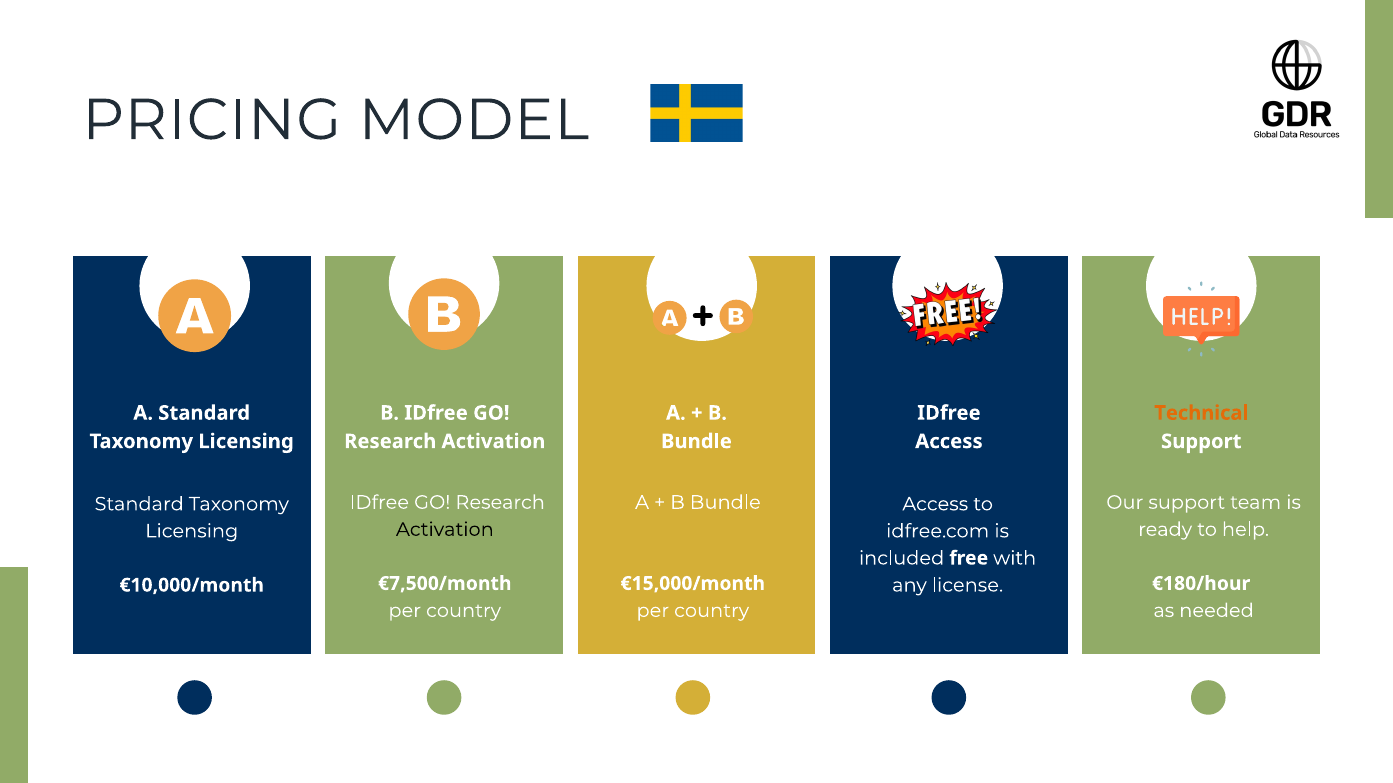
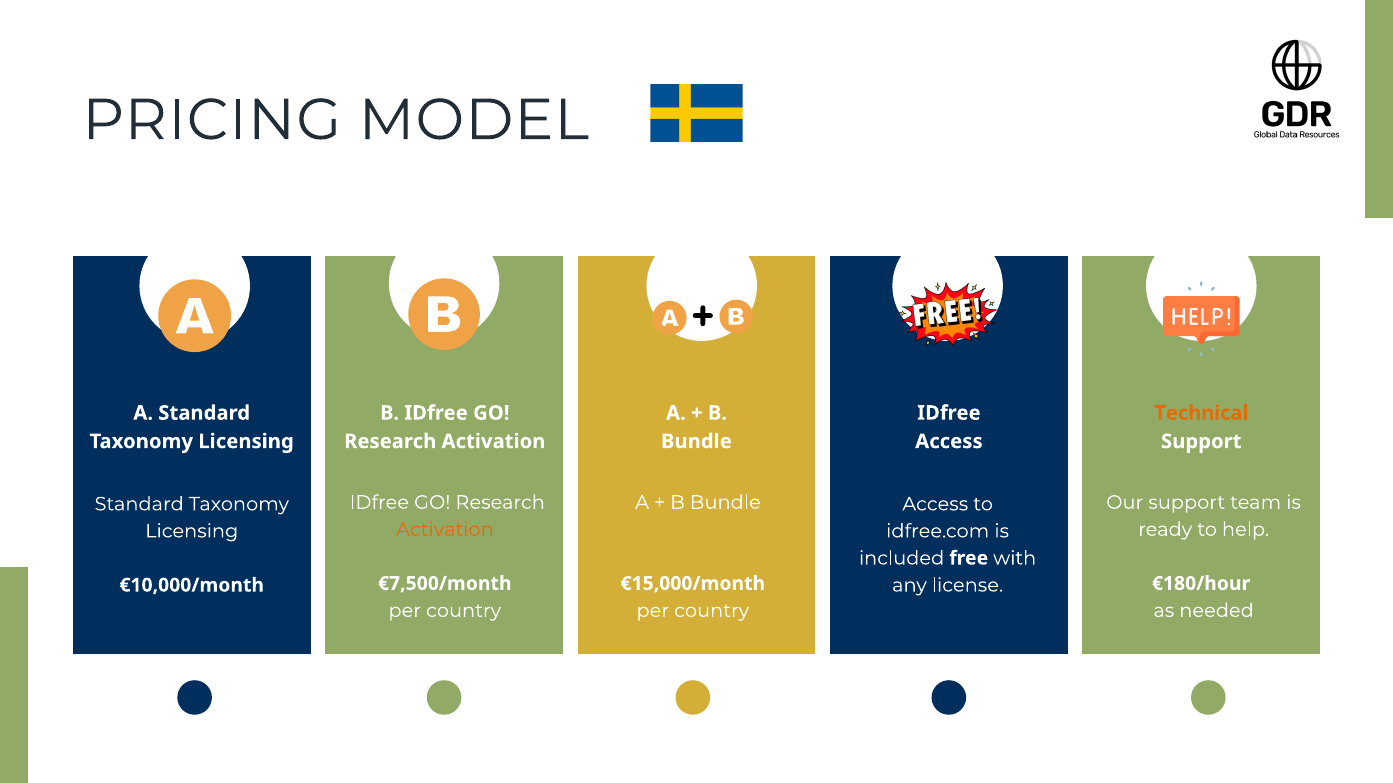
Activation at (445, 530) colour: black -> orange
